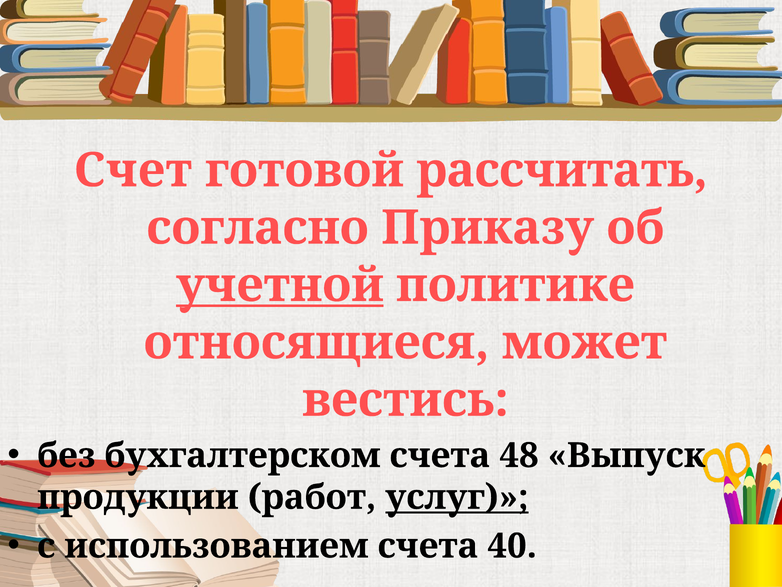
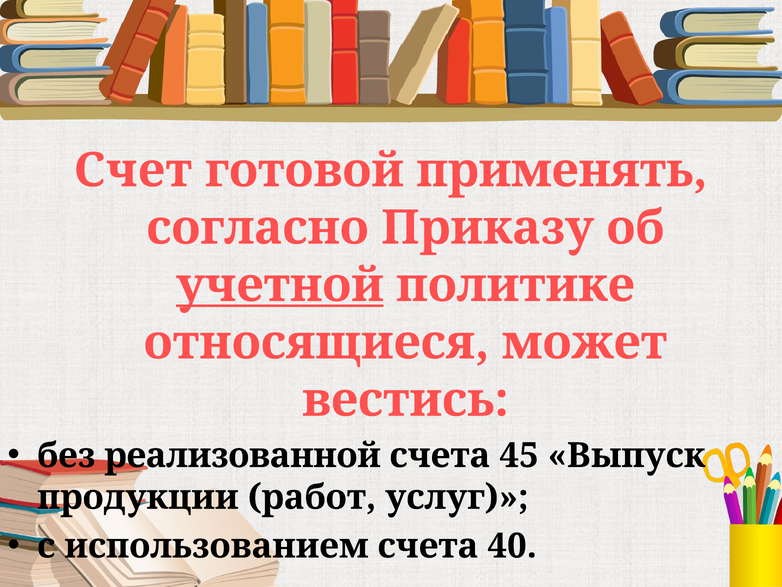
рассчитать: рассчитать -> применять
бухгалтерском: бухгалтерском -> реализованной
48: 48 -> 45
услуг underline: present -> none
